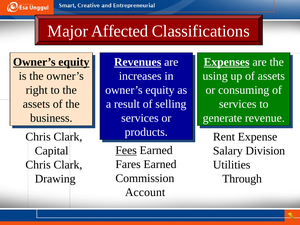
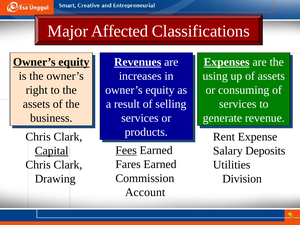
Capital underline: none -> present
Division: Division -> Deposits
Through: Through -> Division
